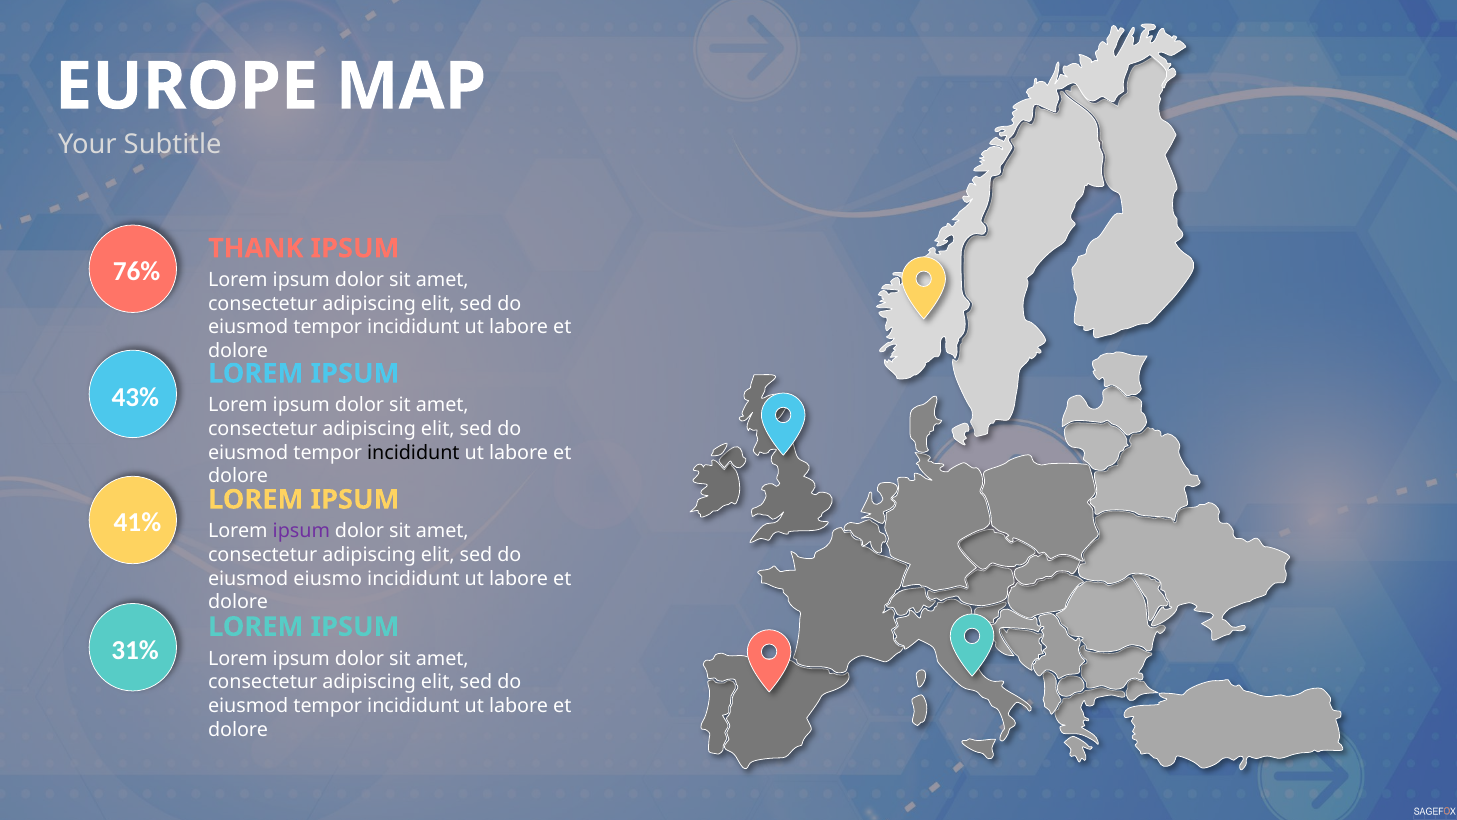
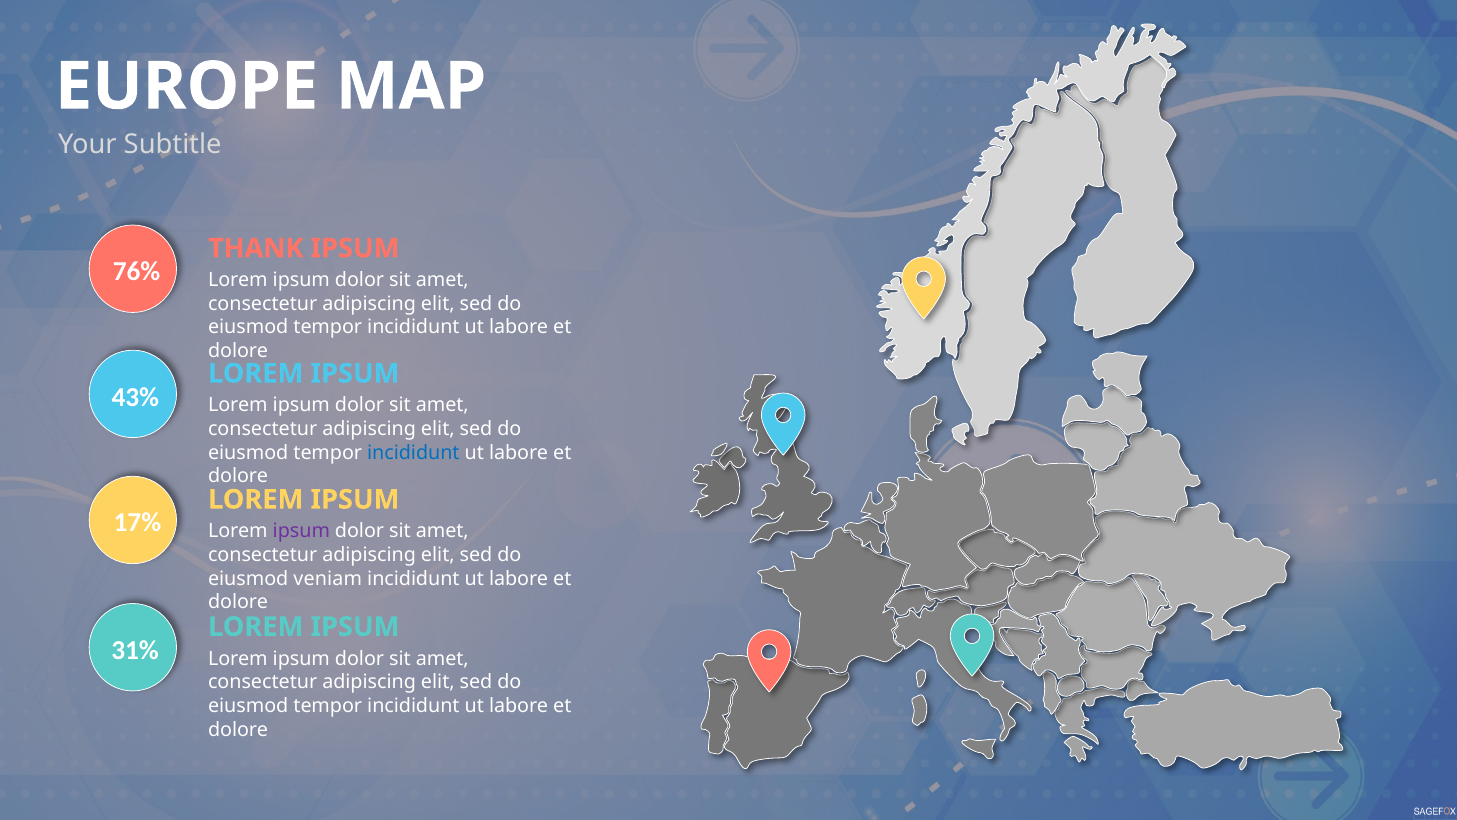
incididunt at (413, 452) colour: black -> blue
41%: 41% -> 17%
eiusmo: eiusmo -> veniam
